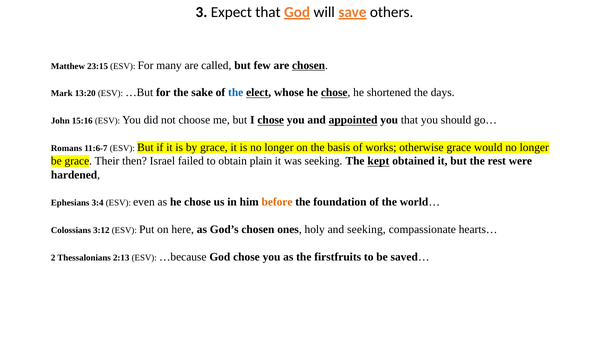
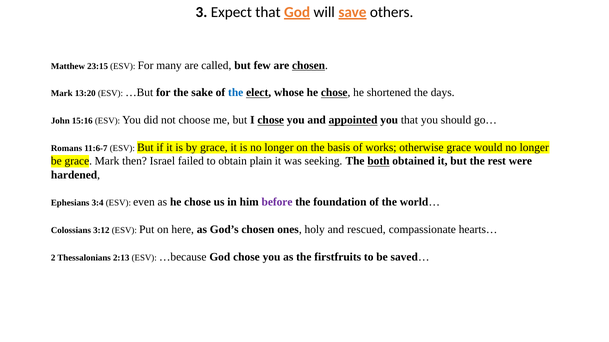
grace Their: Their -> Mark
kept: kept -> both
before colour: orange -> purple
and seeking: seeking -> rescued
